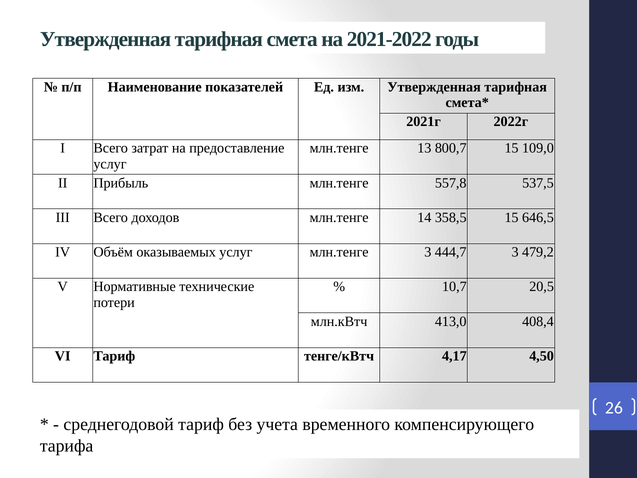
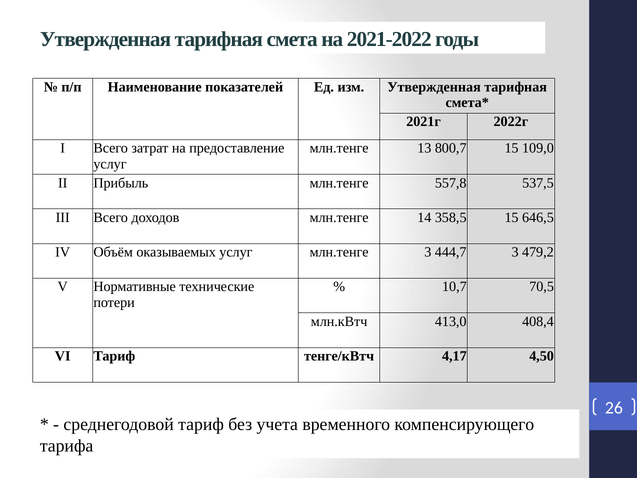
20,5: 20,5 -> 70,5
